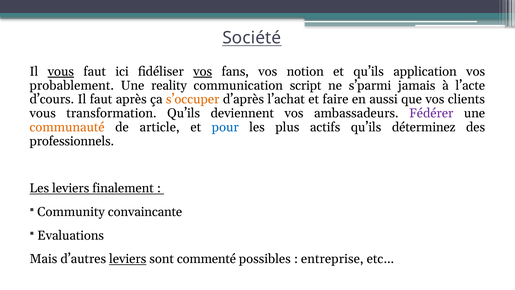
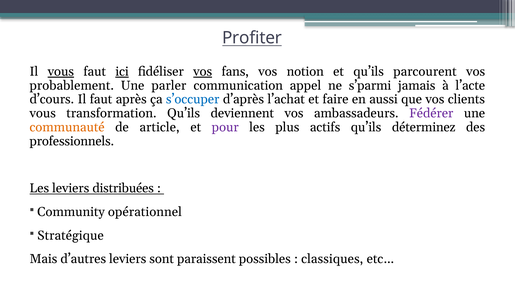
Société: Société -> Profiter
ici underline: none -> present
application: application -> parcourent
reality: reality -> parler
script: script -> appel
s’occuper colour: orange -> blue
pour colour: blue -> purple
finalement: finalement -> distribuées
convaincante: convaincante -> opérationnel
Evaluations: Evaluations -> Stratégique
leviers at (128, 259) underline: present -> none
commenté: commenté -> paraissent
entreprise: entreprise -> classiques
